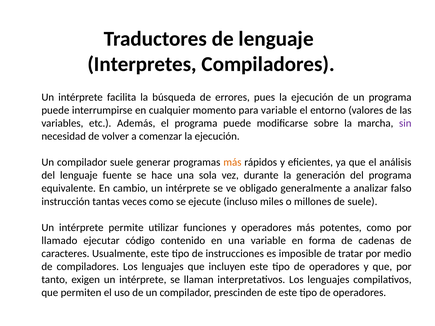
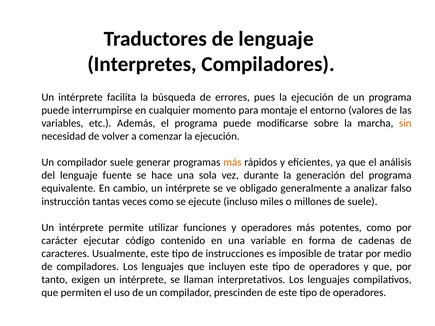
para variable: variable -> montaje
sin colour: purple -> orange
llamado: llamado -> carácter
